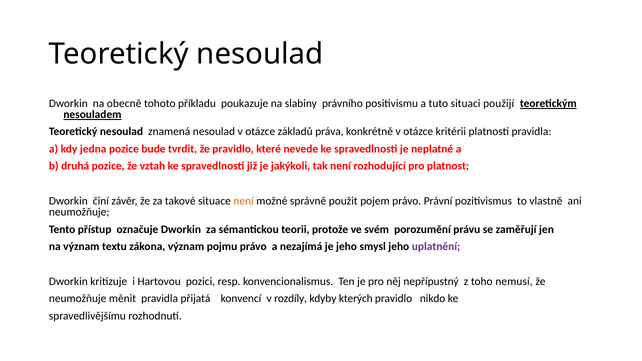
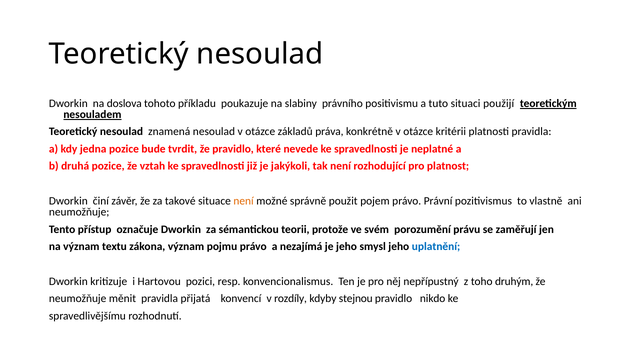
obecně: obecně -> doslova
uplatnění colour: purple -> blue
nemusí: nemusí -> druhým
kterých: kterých -> stejnou
